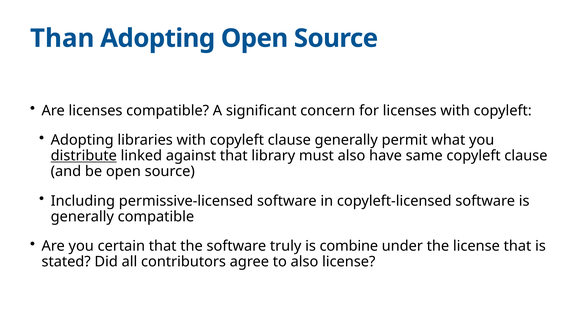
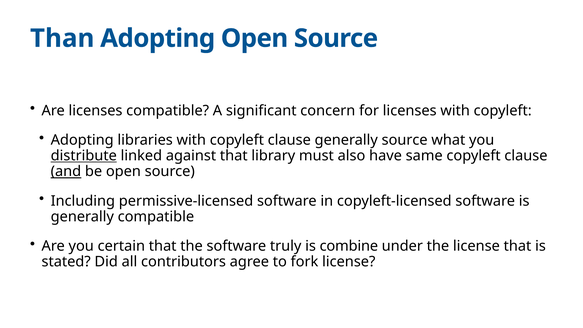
generally permit: permit -> source
and underline: none -> present
to also: also -> fork
